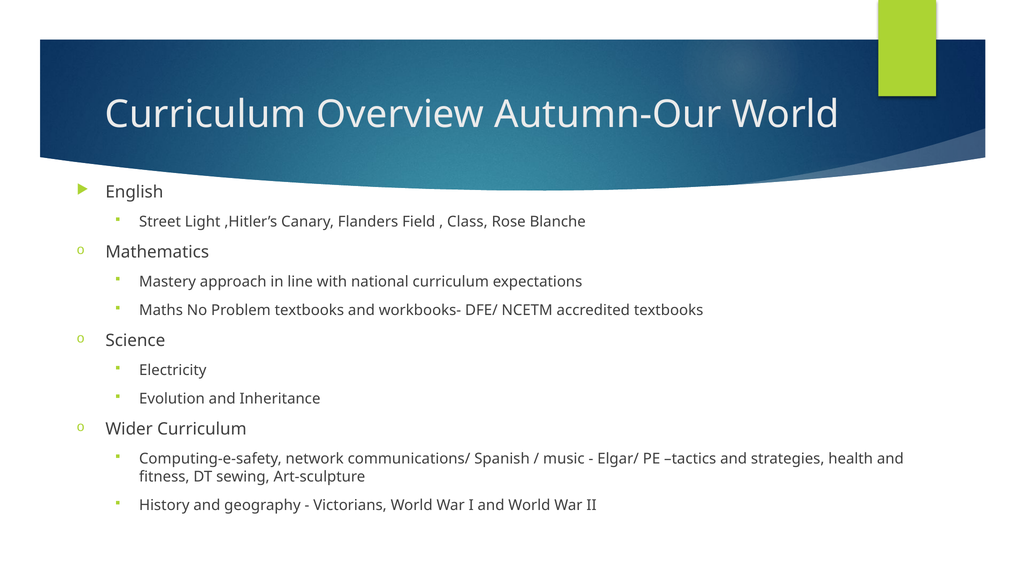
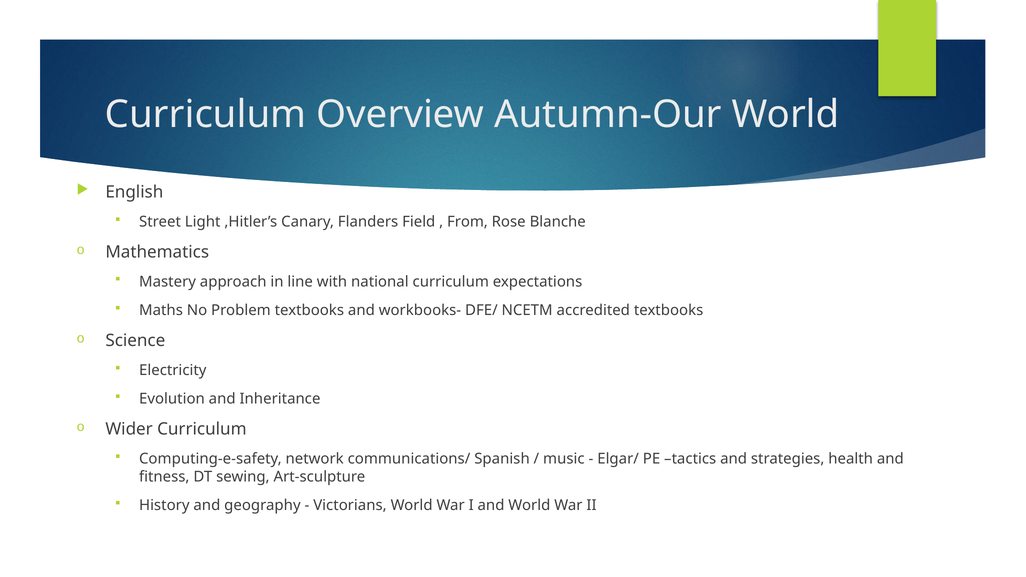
Class: Class -> From
